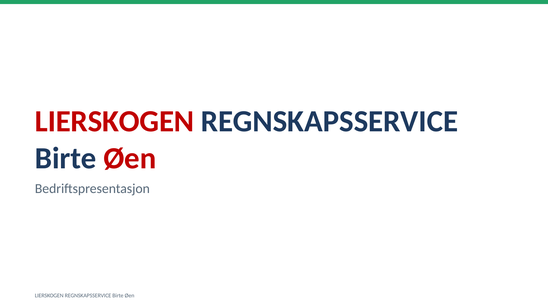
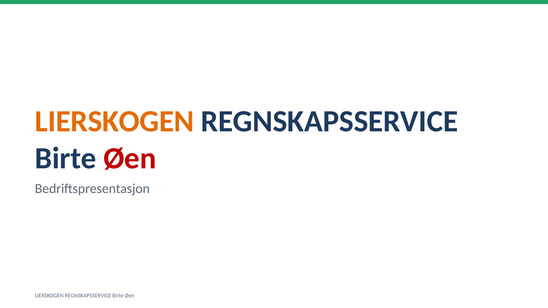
LIERSKOGEN at (115, 122) colour: red -> orange
